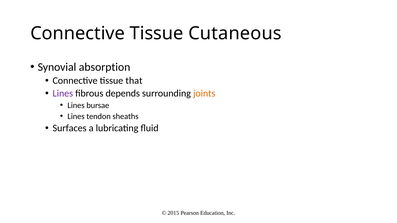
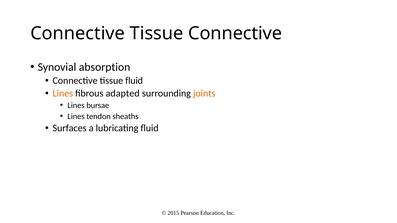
Tissue Cutaneous: Cutaneous -> Connective
tissue that: that -> fluid
Lines at (63, 94) colour: purple -> orange
depends: depends -> adapted
